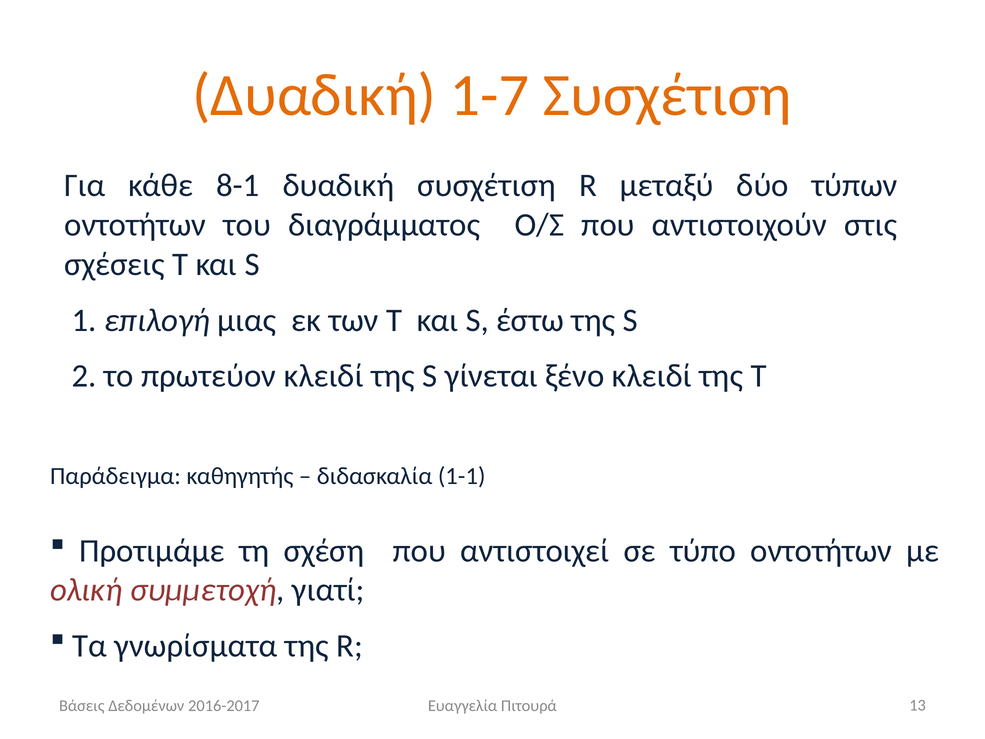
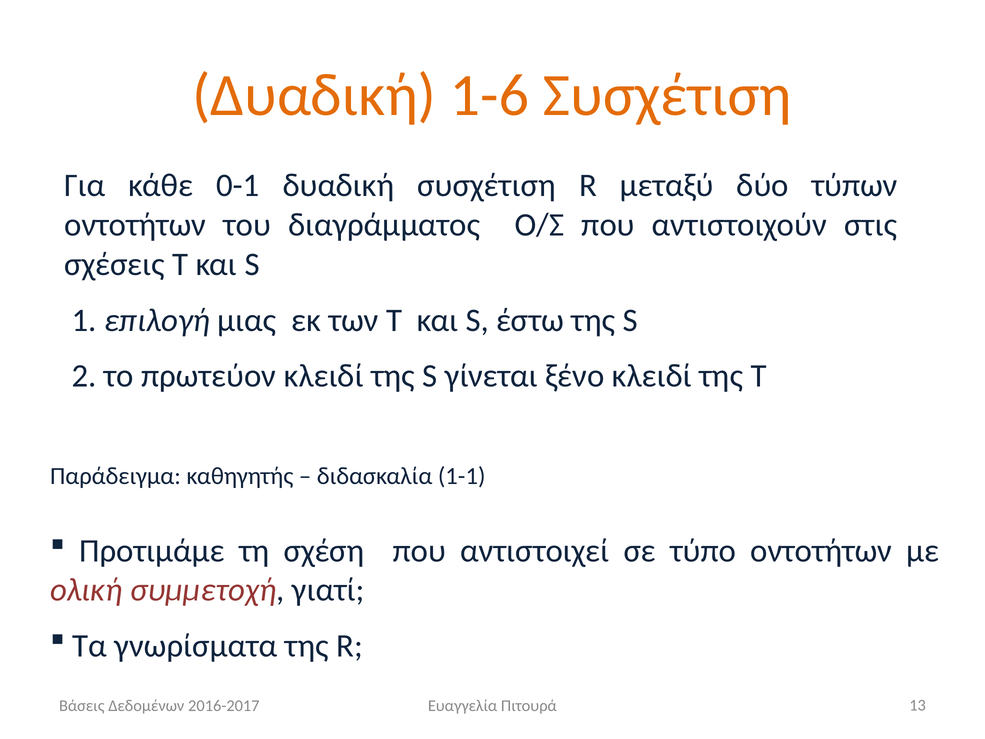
1-7: 1-7 -> 1-6
8-1: 8-1 -> 0-1
